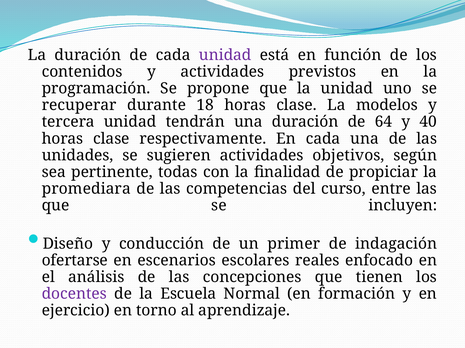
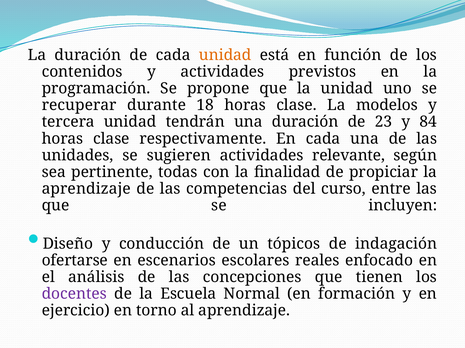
unidad at (225, 55) colour: purple -> orange
64: 64 -> 23
40: 40 -> 84
objetivos: objetivos -> relevante
promediara at (86, 189): promediara -> aprendizaje
primer: primer -> tópicos
